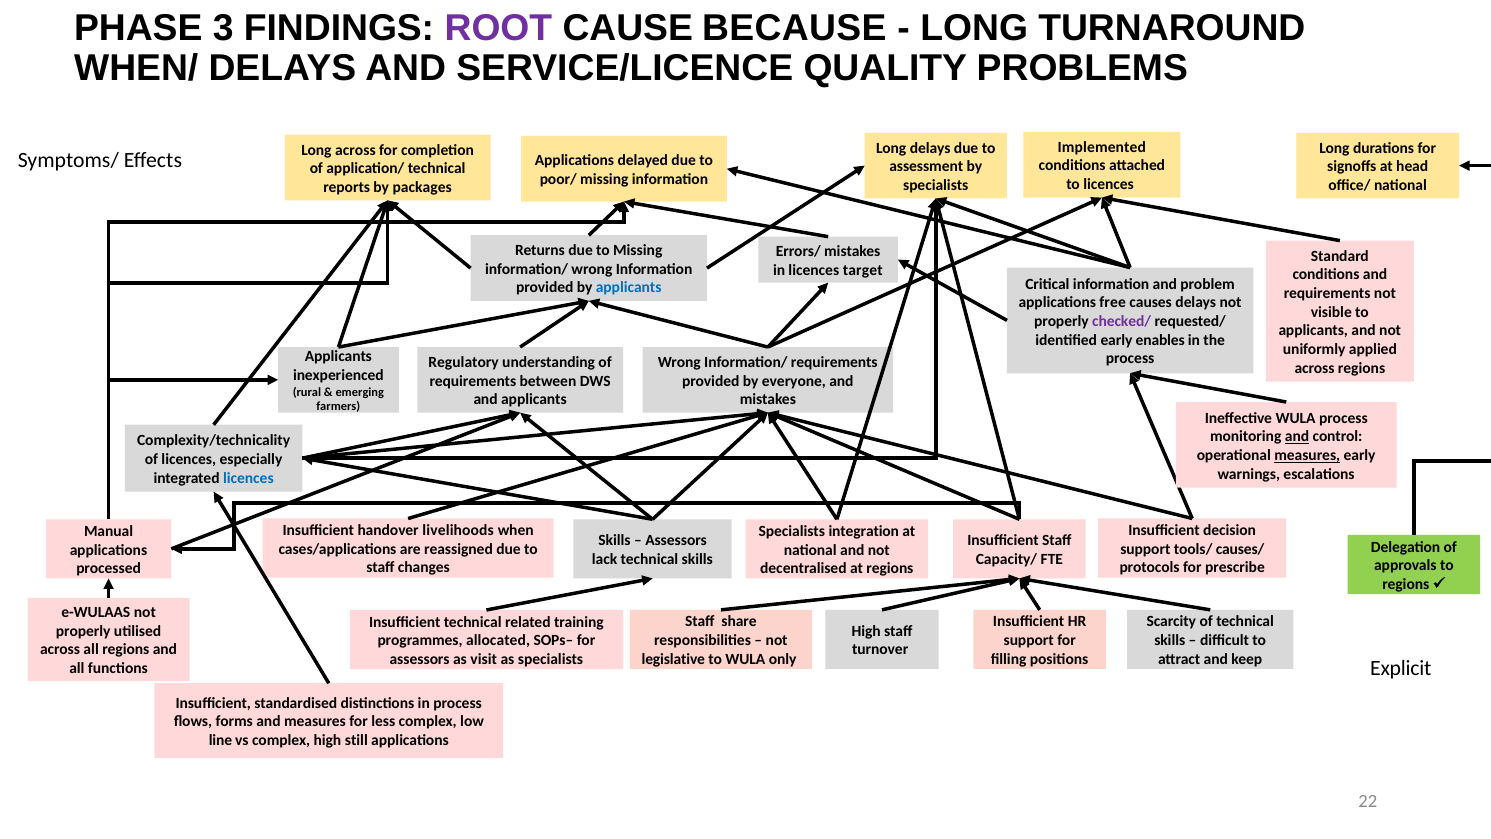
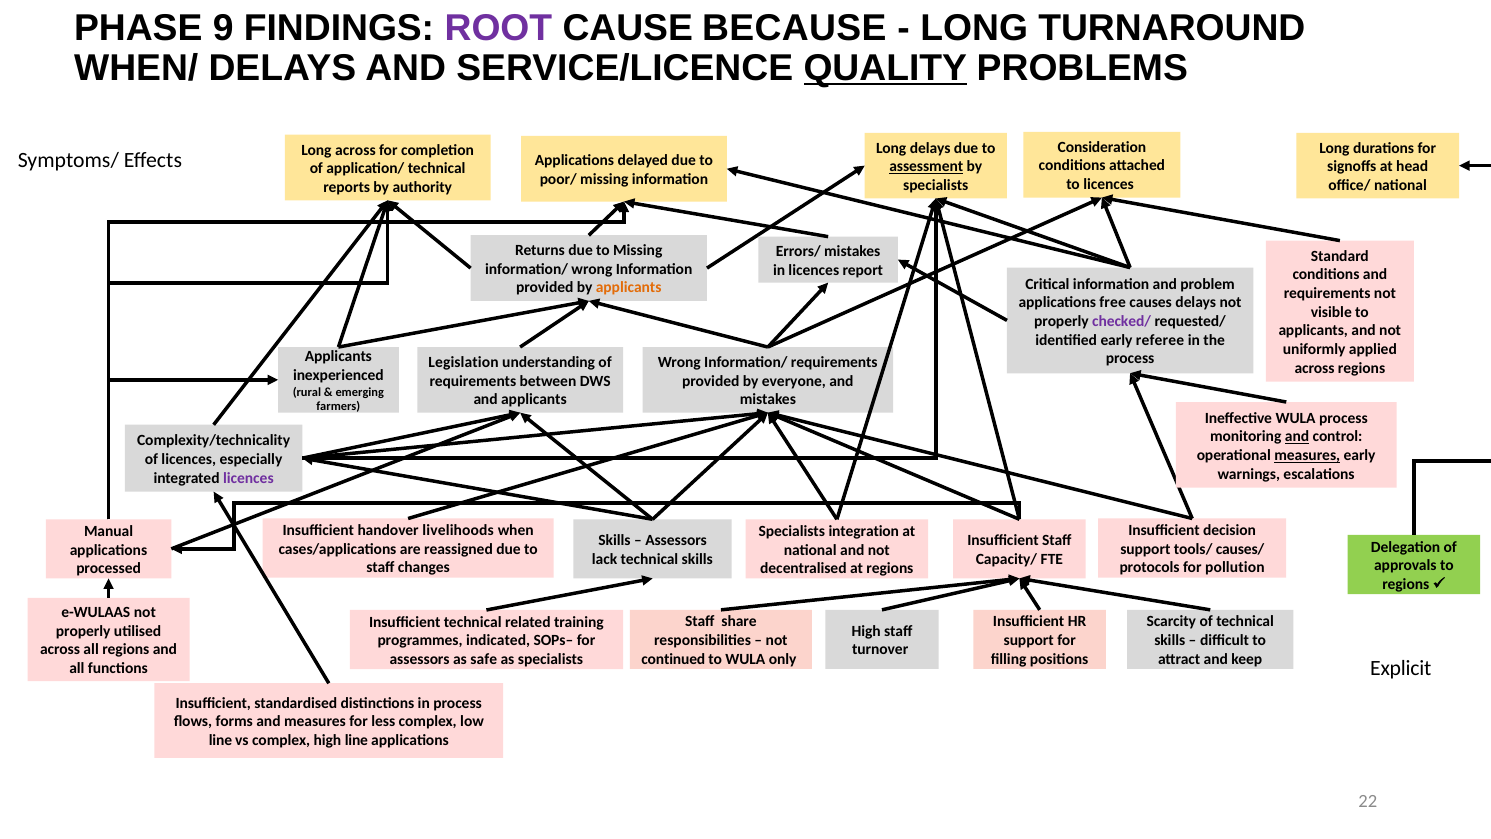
3: 3 -> 9
QUALITY underline: none -> present
Implemented: Implemented -> Consideration
assessment underline: none -> present
packages: packages -> authority
target: target -> report
applicants at (629, 288) colour: blue -> orange
enables: enables -> referee
Regulatory: Regulatory -> Legislation
licences at (248, 478) colour: blue -> purple
prescribe: prescribe -> pollution
allocated: allocated -> indicated
legislative: legislative -> continued
visit: visit -> safe
high still: still -> line
